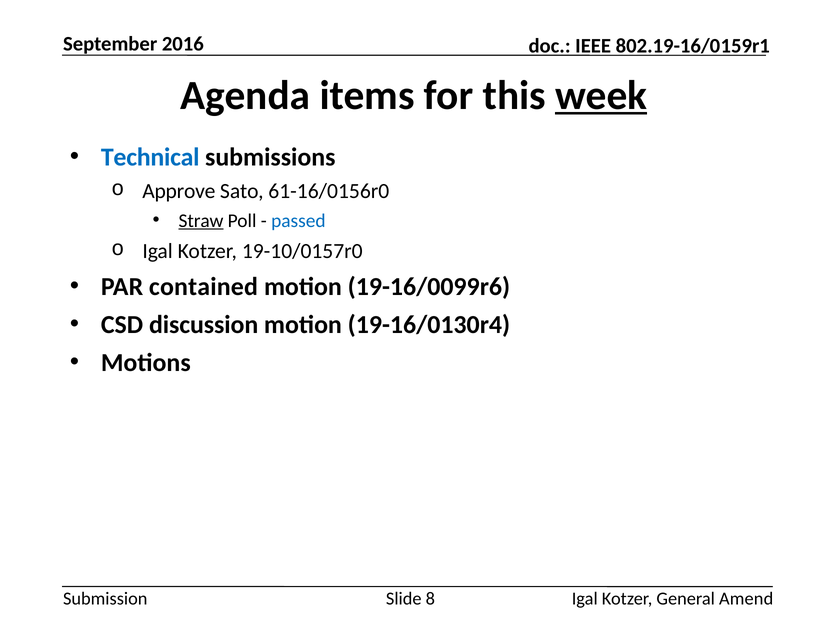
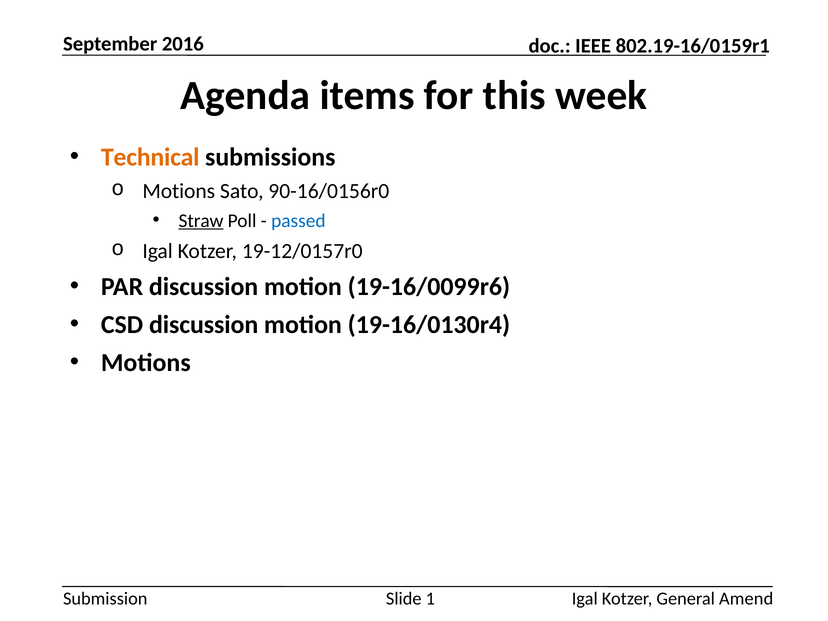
week underline: present -> none
Technical colour: blue -> orange
Approve at (179, 191): Approve -> Motions
61-16/0156r0: 61-16/0156r0 -> 90-16/0156r0
19-10/0157r0: 19-10/0157r0 -> 19-12/0157r0
PAR contained: contained -> discussion
8: 8 -> 1
